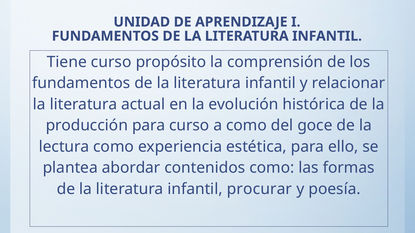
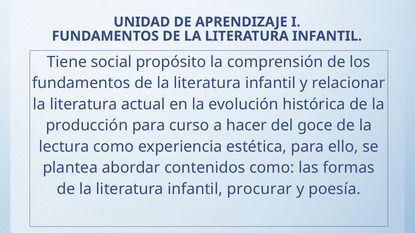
Tiene curso: curso -> social
a como: como -> hacer
